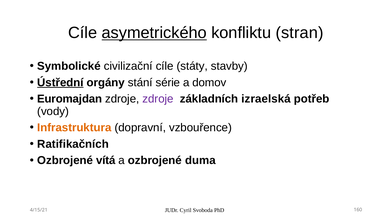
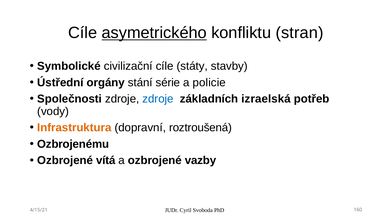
Ústřední underline: present -> none
domov: domov -> policie
Euromajdan: Euromajdan -> Společnosti
zdroje at (158, 99) colour: purple -> blue
vzbouřence: vzbouřence -> roztroušená
Ratifikačních: Ratifikačních -> Ozbrojenému
duma: duma -> vazby
